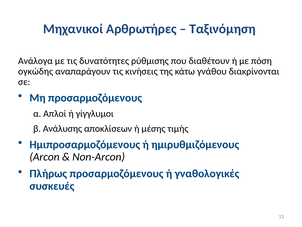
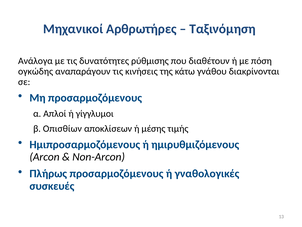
Ανάλυσης: Ανάλυσης -> Οπισθίων
